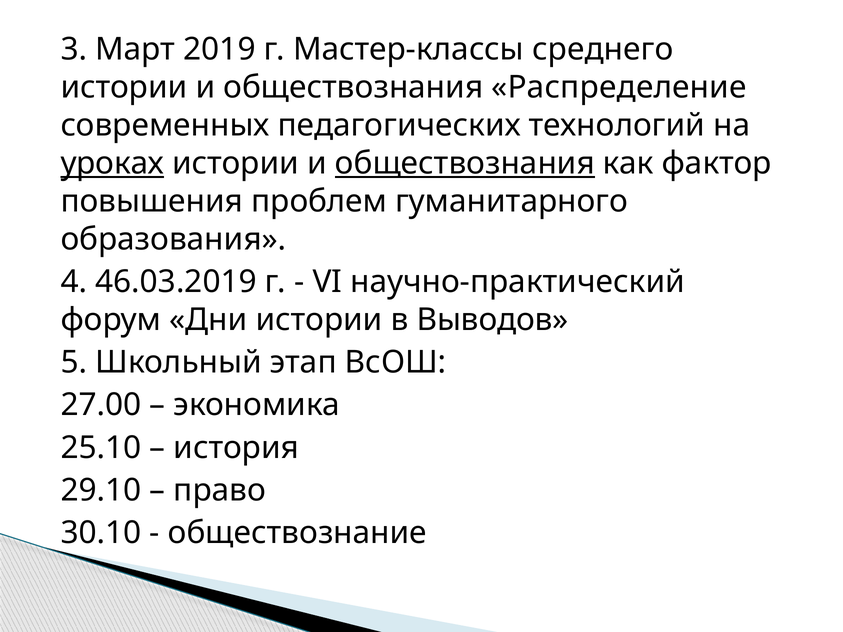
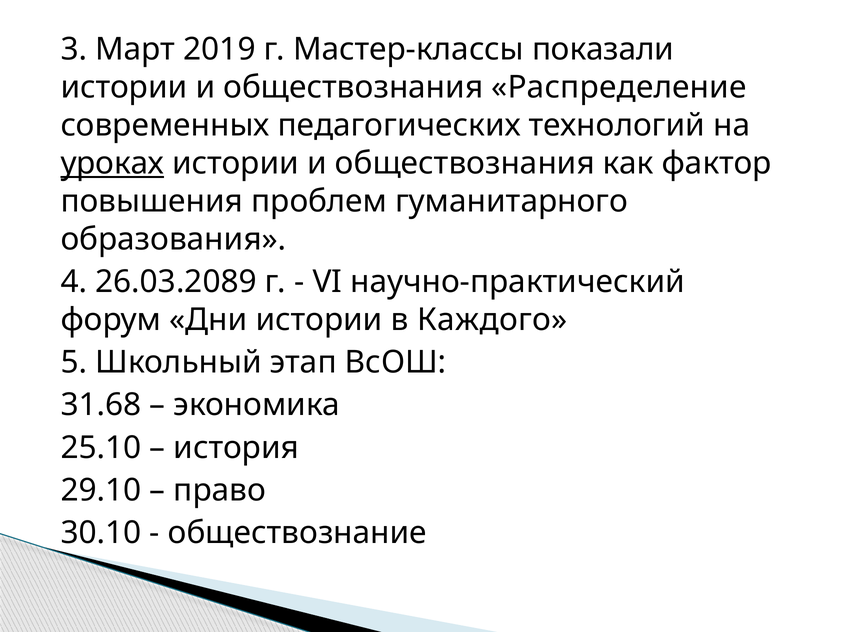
среднего: среднего -> показали
обществознания at (465, 163) underline: present -> none
46.03.2019: 46.03.2019 -> 26.03.2089
Выводов: Выводов -> Каждого
27.00: 27.00 -> 31.68
